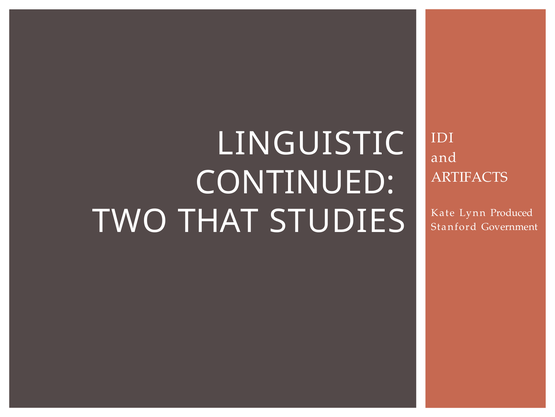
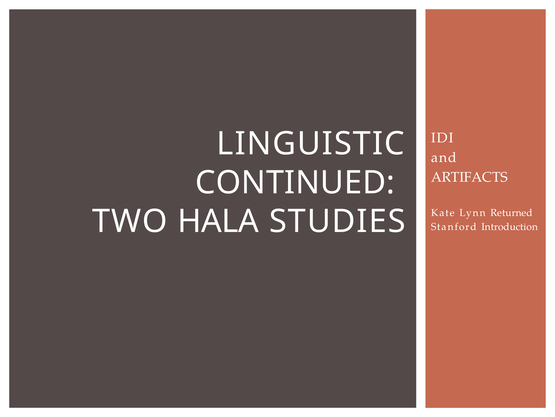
Produced: Produced -> Returned
THAT: THAT -> HALA
Government: Government -> Introduction
